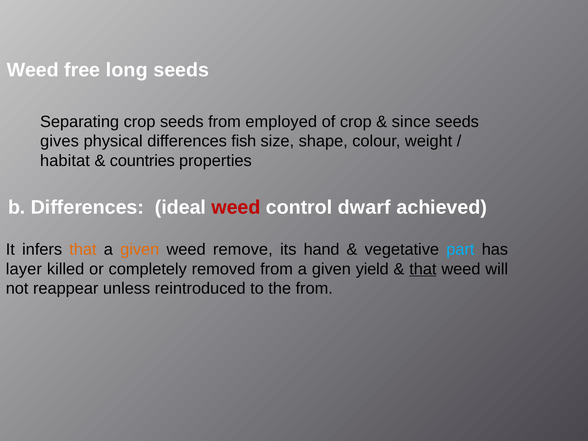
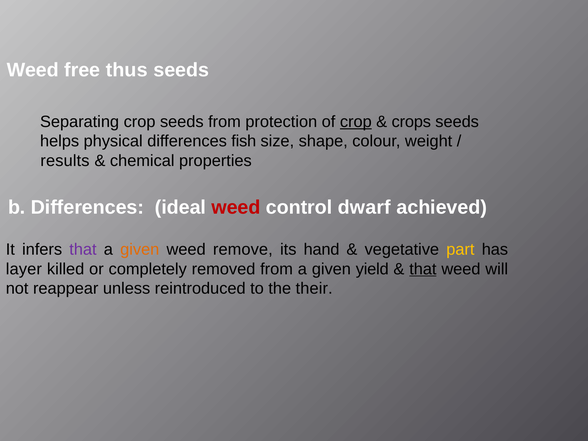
long: long -> thus
employed: employed -> protection
crop at (356, 122) underline: none -> present
since: since -> crops
gives: gives -> helps
habitat: habitat -> results
countries: countries -> chemical
that at (83, 249) colour: orange -> purple
part colour: light blue -> yellow
the from: from -> their
